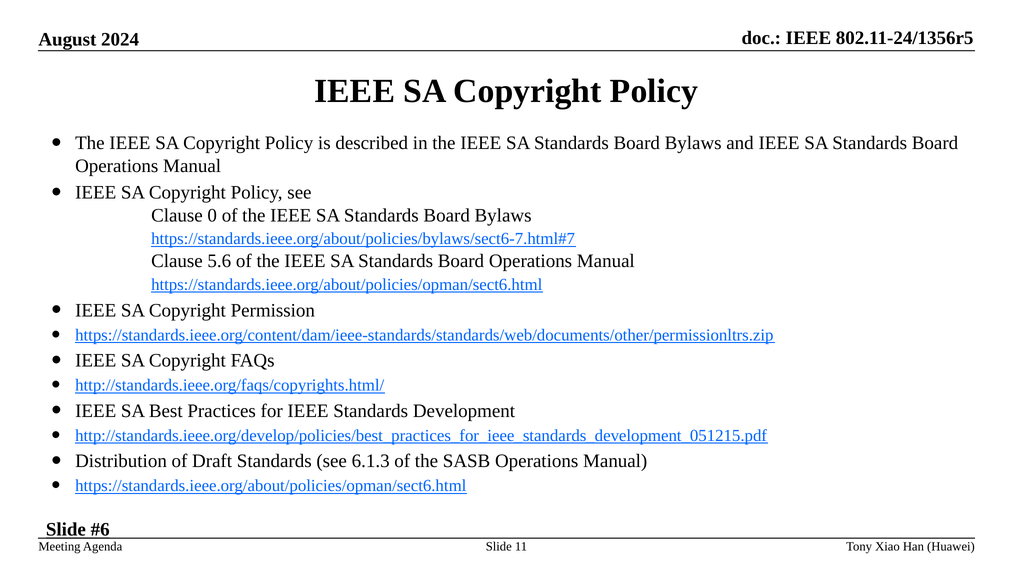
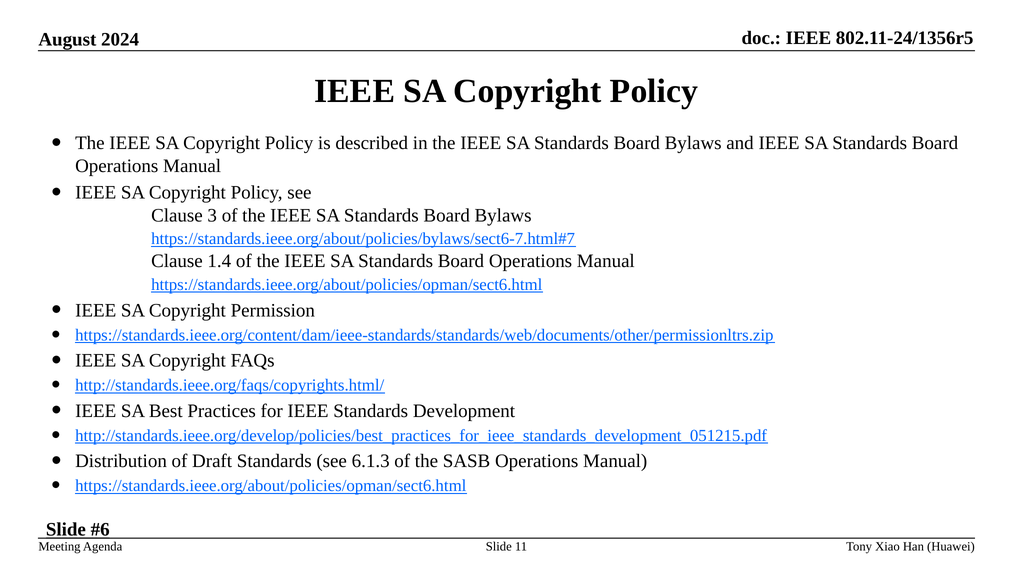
0: 0 -> 3
5.6: 5.6 -> 1.4
